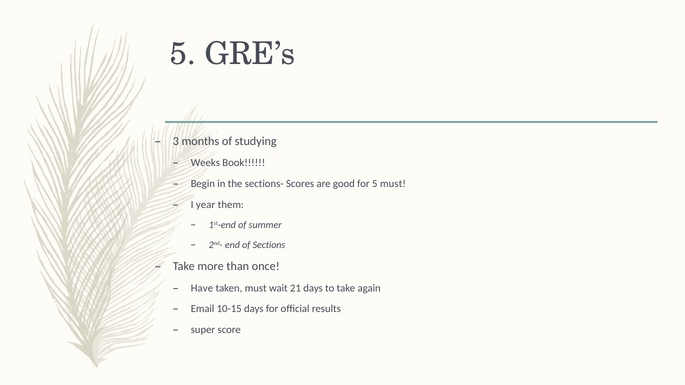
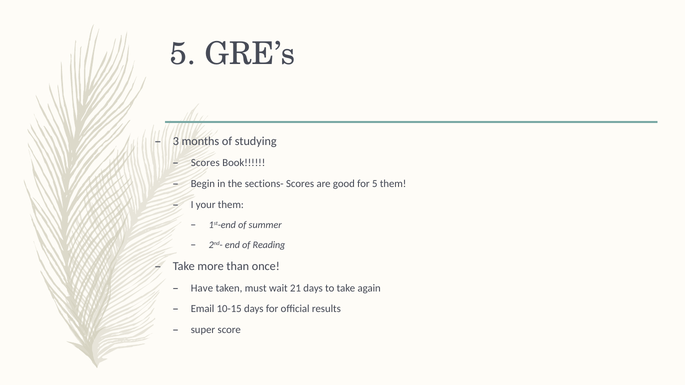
Weeks at (205, 163): Weeks -> Scores
5 must: must -> them
year: year -> your
Sections: Sections -> Reading
